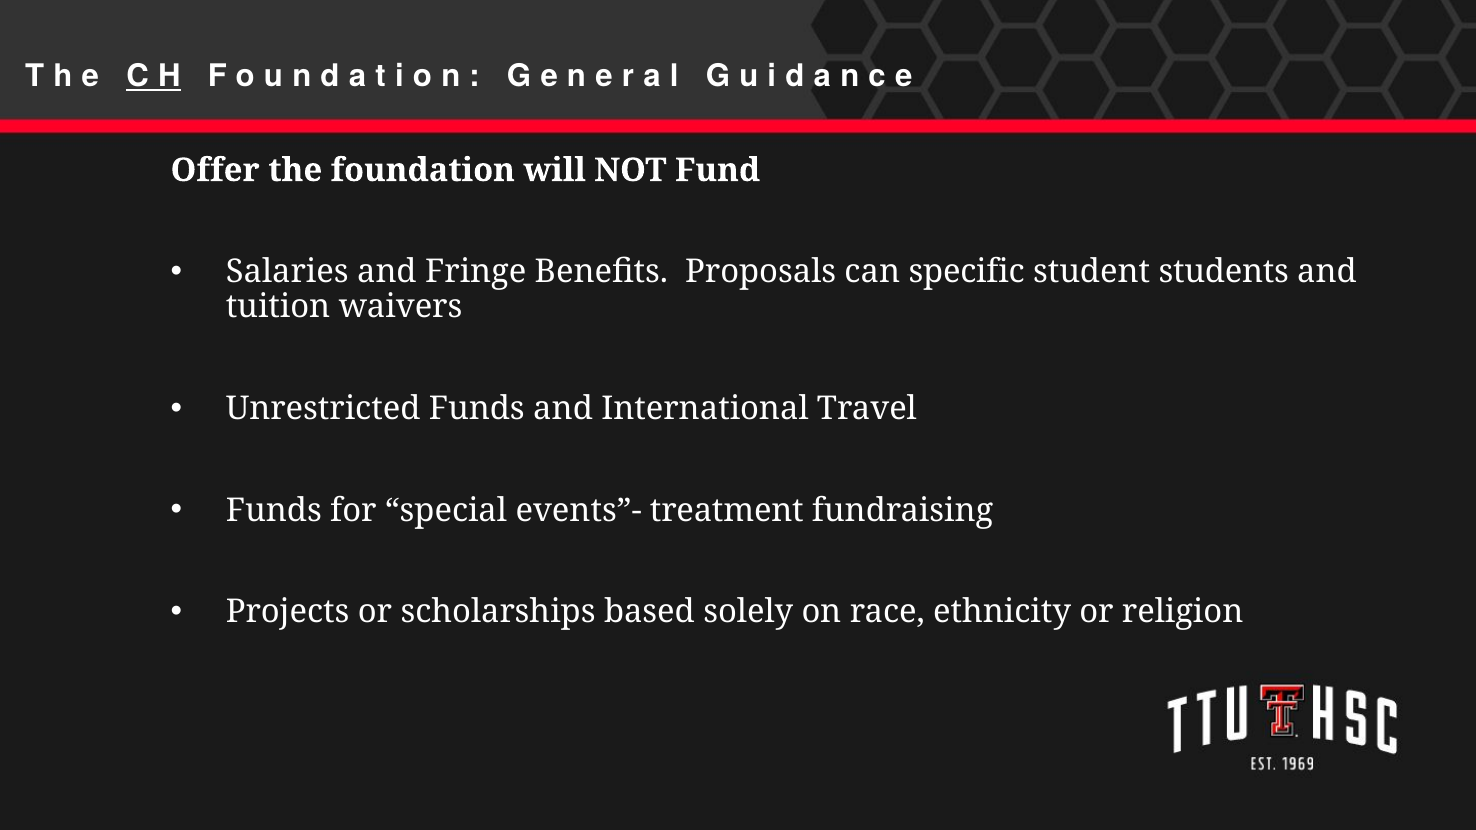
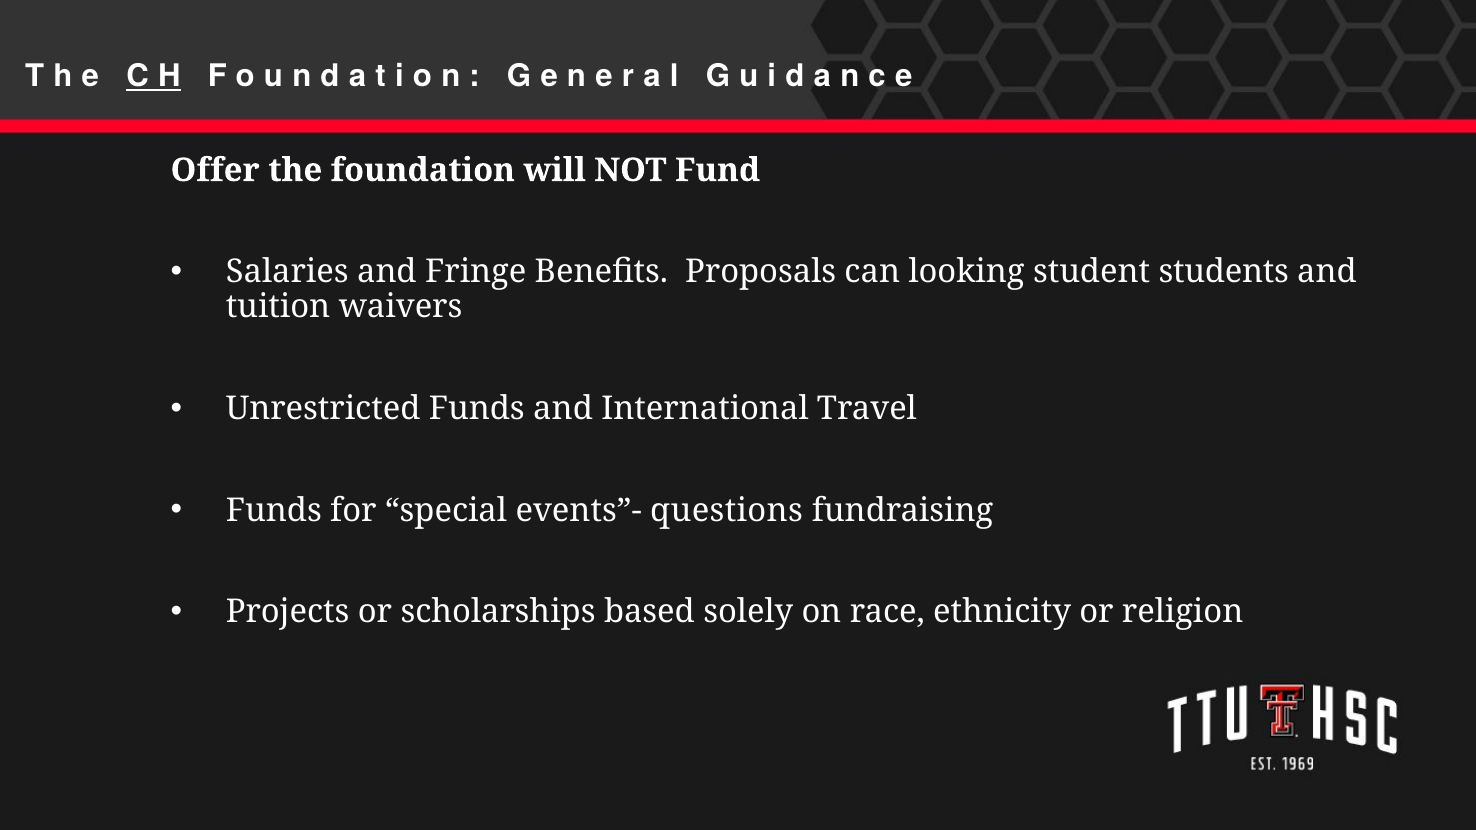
specific: specific -> looking
treatment: treatment -> questions
